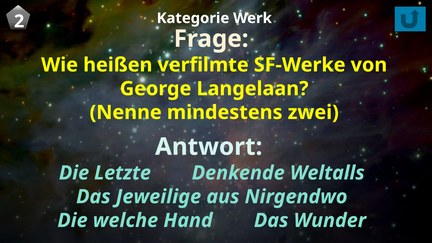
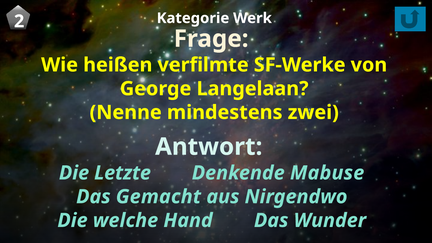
Weltalls: Weltalls -> Mabuse
Jeweilige: Jeweilige -> Gemacht
